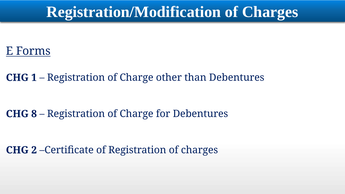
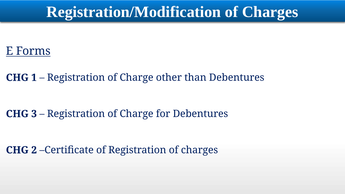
8: 8 -> 3
